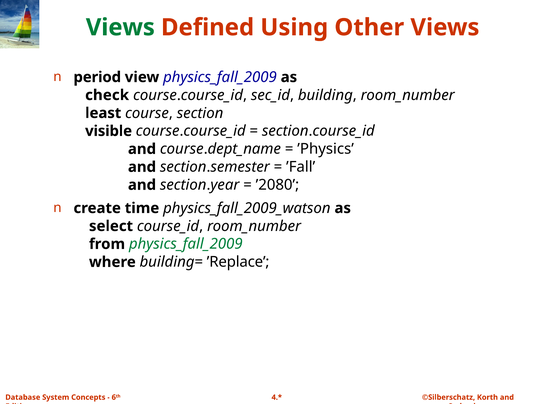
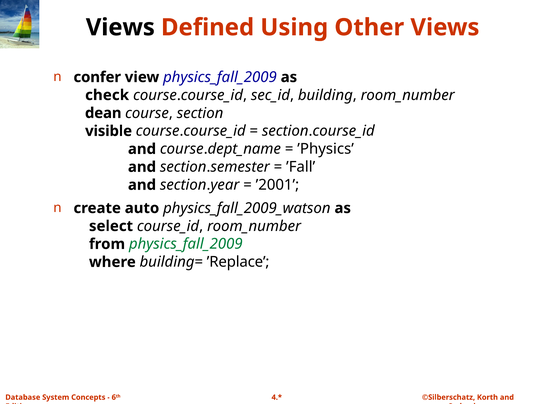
Views at (120, 27) colour: green -> black
period: period -> confer
least: least -> dean
’2080: ’2080 -> ’2001
time: time -> auto
